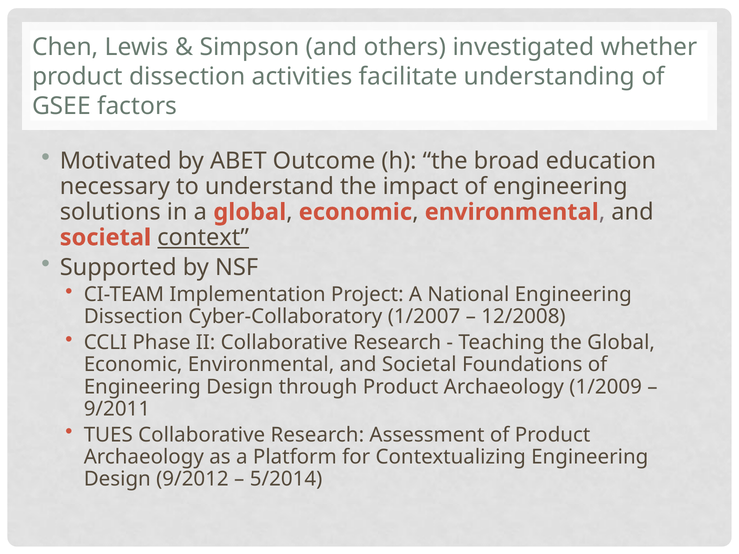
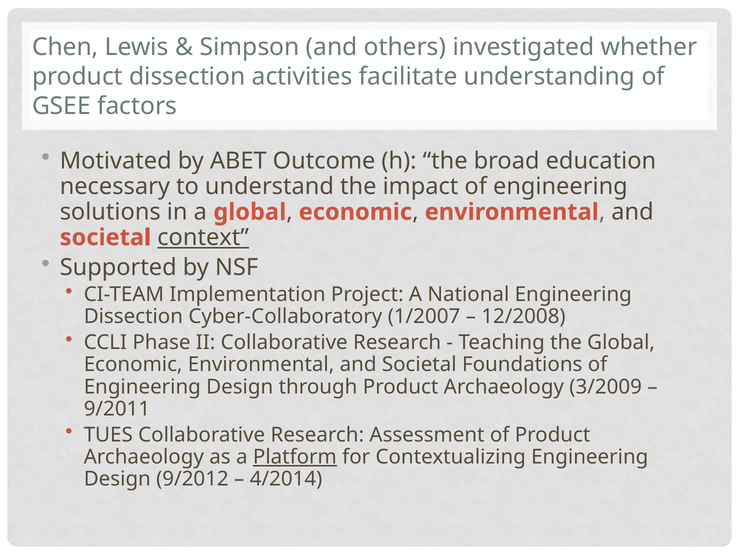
1/2009: 1/2009 -> 3/2009
Platform underline: none -> present
5/2014: 5/2014 -> 4/2014
